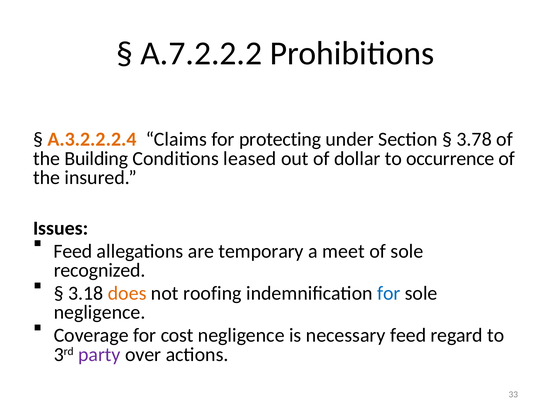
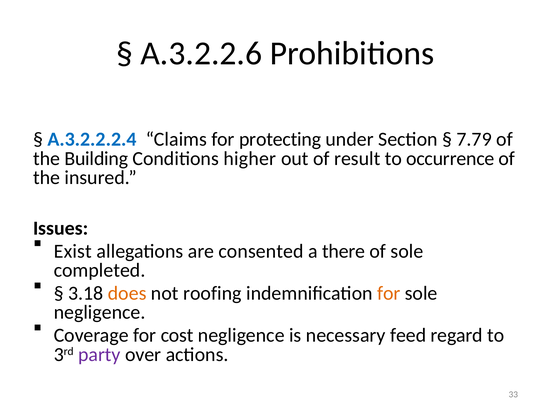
A.7.2.2.2: A.7.2.2.2 -> A.3.2.2.6
A.3.2.2.2.4 colour: orange -> blue
3.78: 3.78 -> 7.79
leased: leased -> higher
dollar: dollar -> result
Feed at (73, 251): Feed -> Exist
temporary: temporary -> consented
meet: meet -> there
recognized: recognized -> completed
for at (389, 293) colour: blue -> orange
